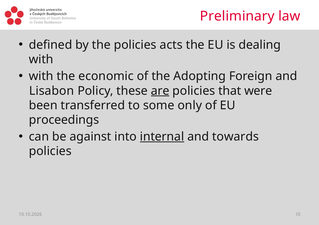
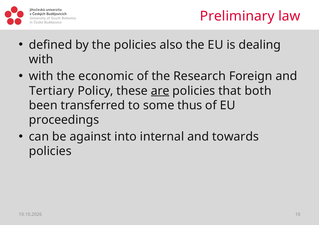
acts: acts -> also
Adopting: Adopting -> Research
Lisabon: Lisabon -> Tertiary
were: were -> both
only: only -> thus
internal underline: present -> none
